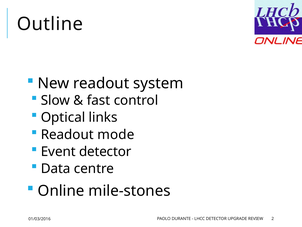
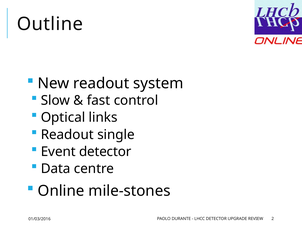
mode: mode -> single
